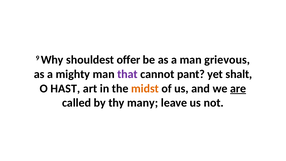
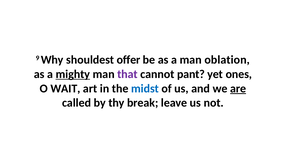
grievous: grievous -> oblation
mighty underline: none -> present
shalt: shalt -> ones
HAST: HAST -> WAIT
midst colour: orange -> blue
many: many -> break
